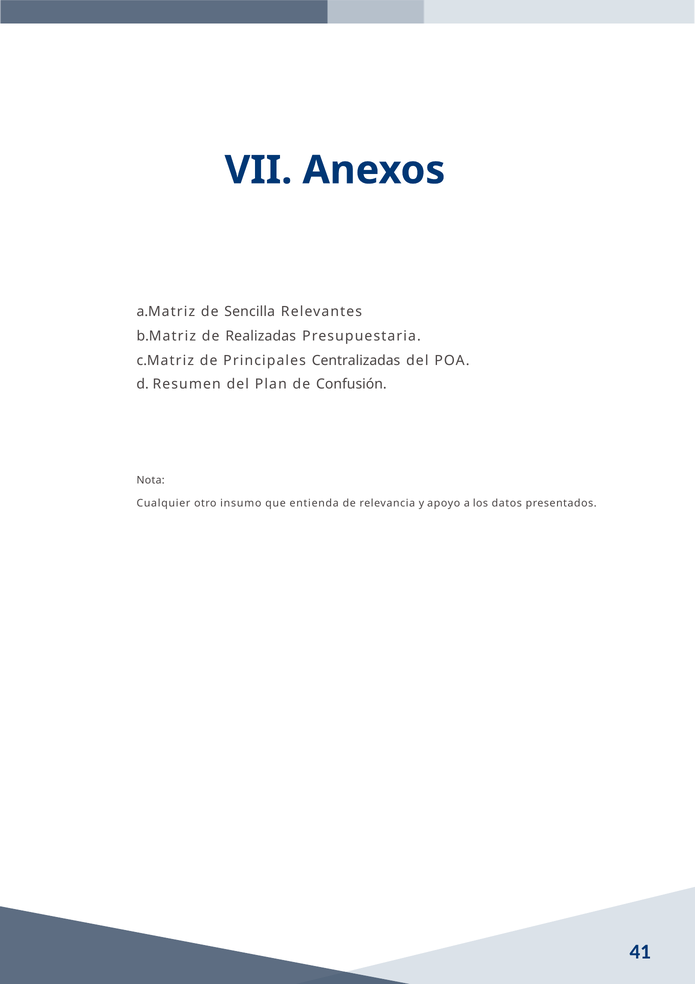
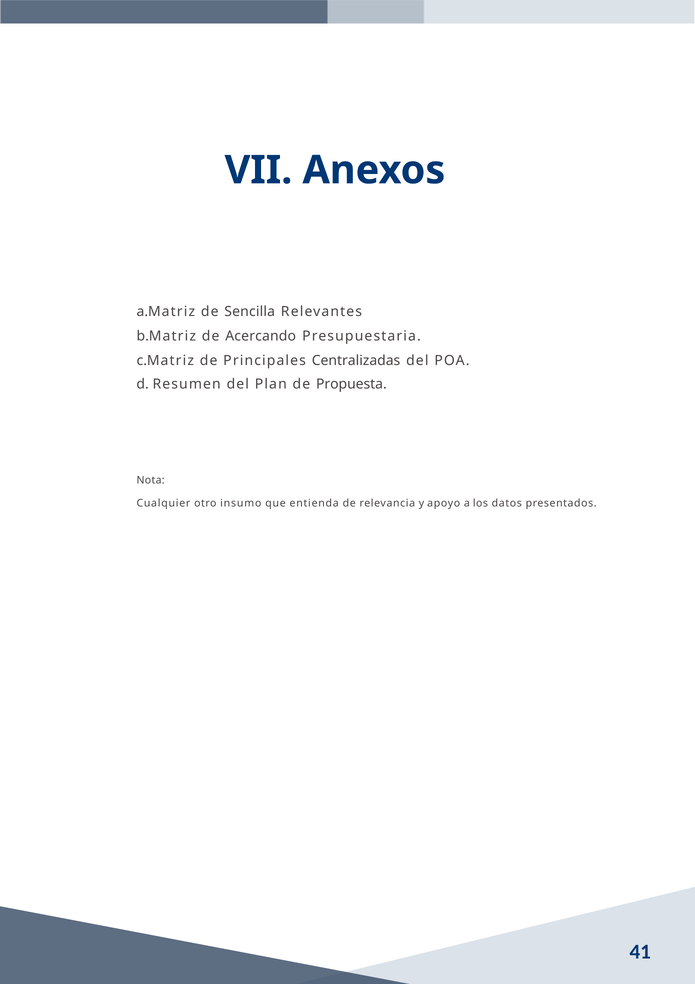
Realizadas: Realizadas -> Acercando
Confusión: Confusión -> Propuesta
